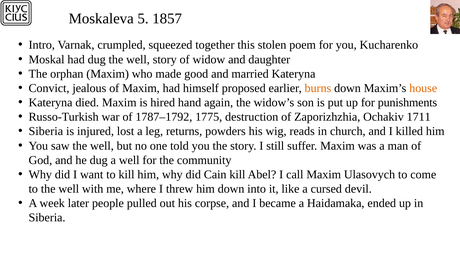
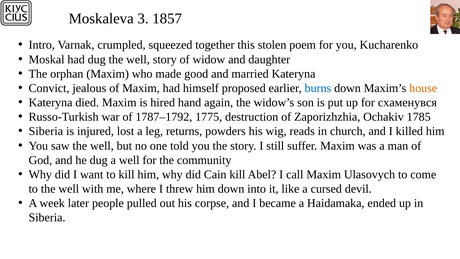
5: 5 -> 3
burns colour: orange -> blue
punishments: punishments -> схаменувся
1711: 1711 -> 1785
